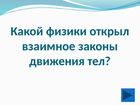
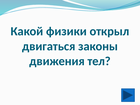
взаимное: взаимное -> двигаться
